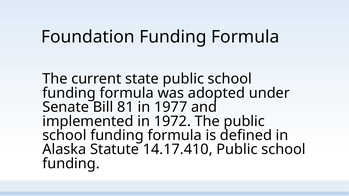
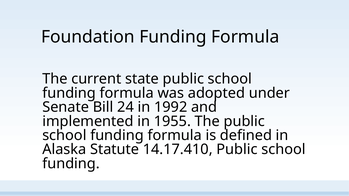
81: 81 -> 24
1977: 1977 -> 1992
1972: 1972 -> 1955
